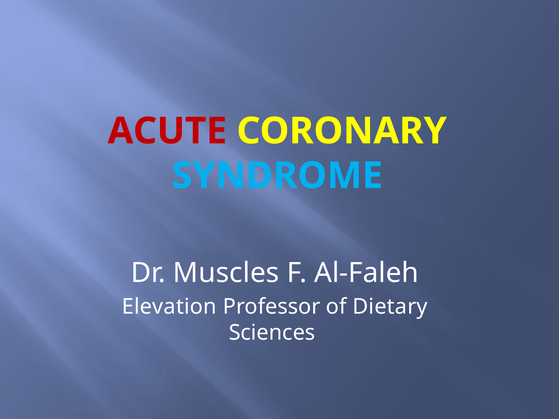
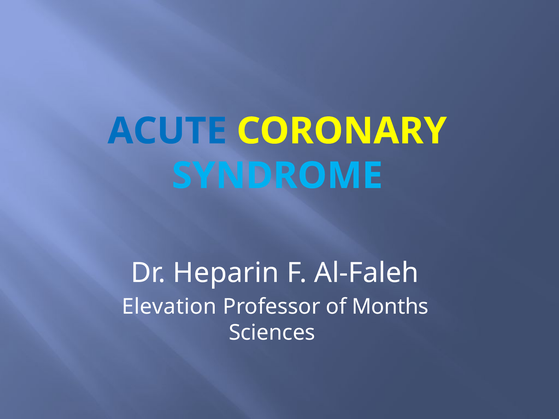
ACUTE colour: red -> blue
Muscles: Muscles -> Heparin
Dietary: Dietary -> Months
